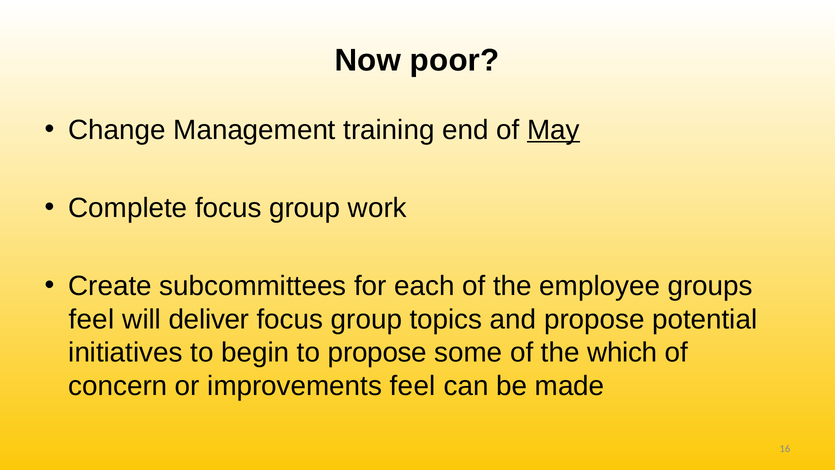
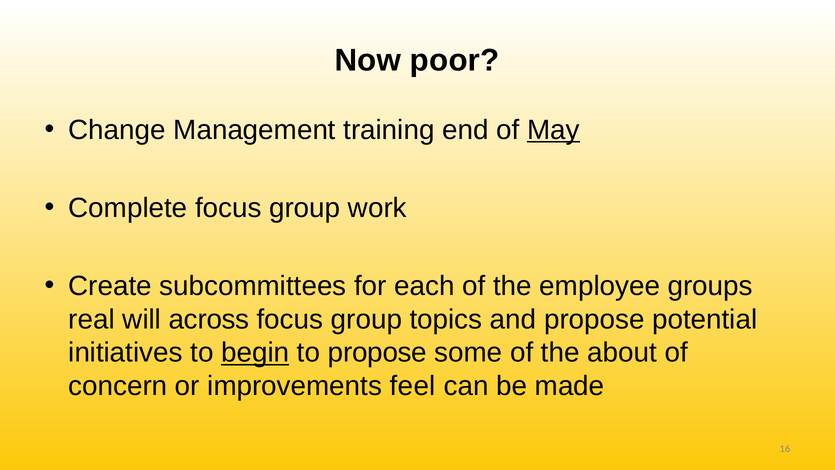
feel at (91, 319): feel -> real
deliver: deliver -> across
begin underline: none -> present
which: which -> about
